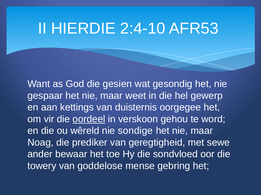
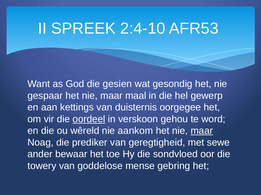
HIERDIE: HIERDIE -> SPREEK
weet: weet -> maal
sondige: sondige -> aankom
maar at (202, 131) underline: none -> present
